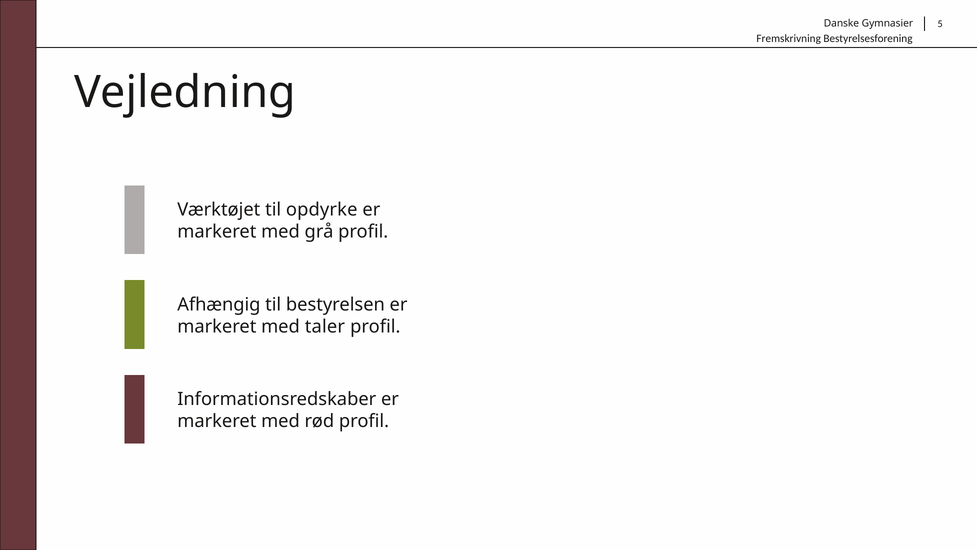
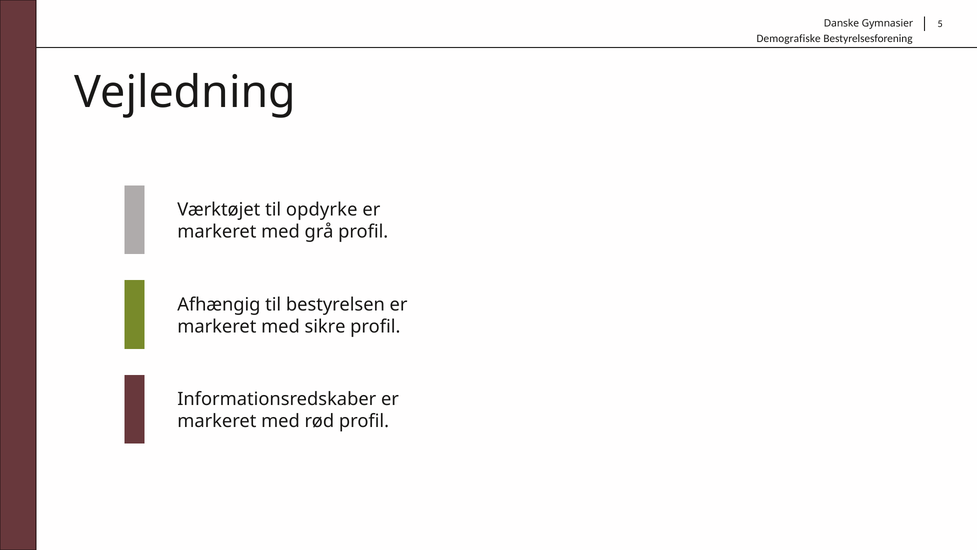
Fremskrivning: Fremskrivning -> Demografiske
taler: taler -> sikre
